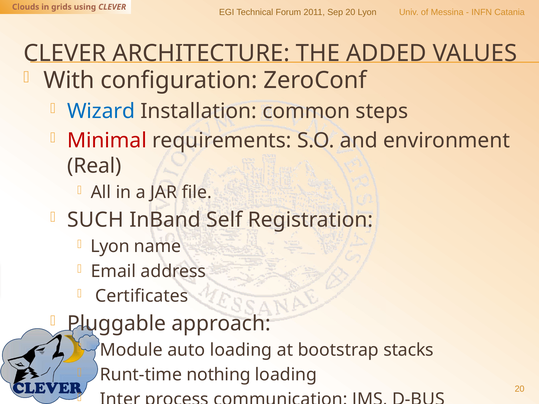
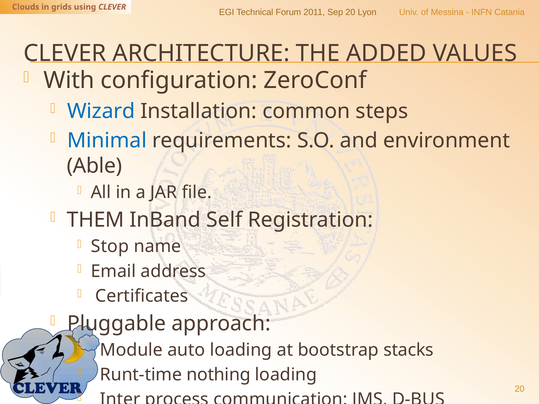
Minimal colour: red -> blue
Real: Real -> Able
SUCH: SUCH -> THEM
Lyon at (110, 247): Lyon -> Stop
